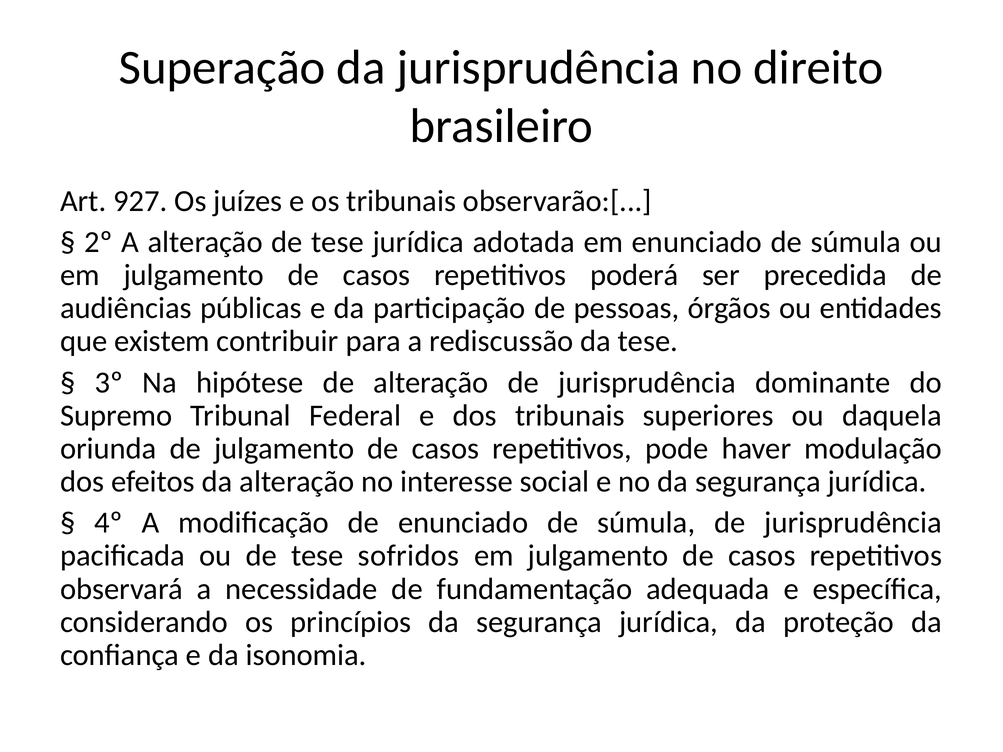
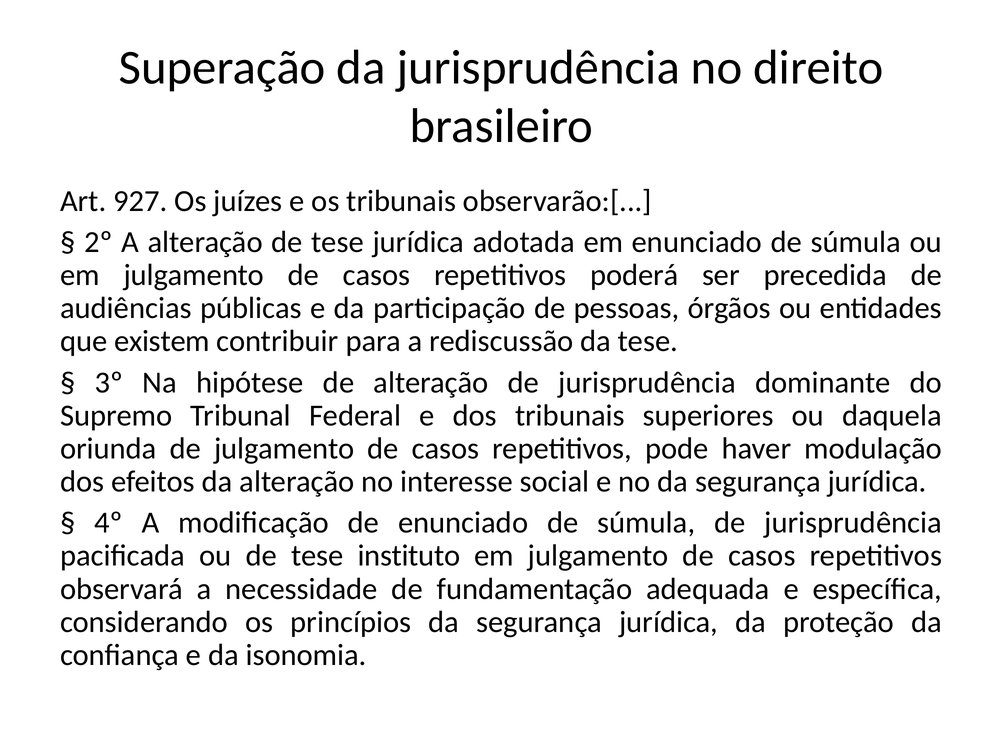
sofridos: sofridos -> instituto
